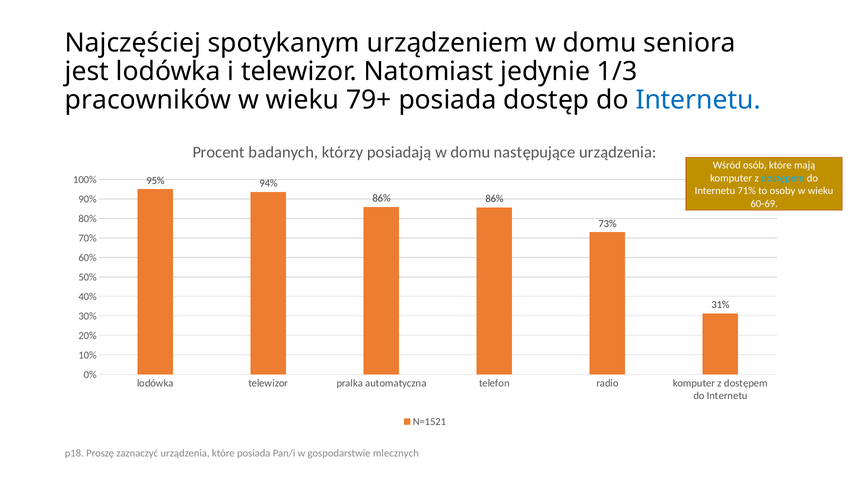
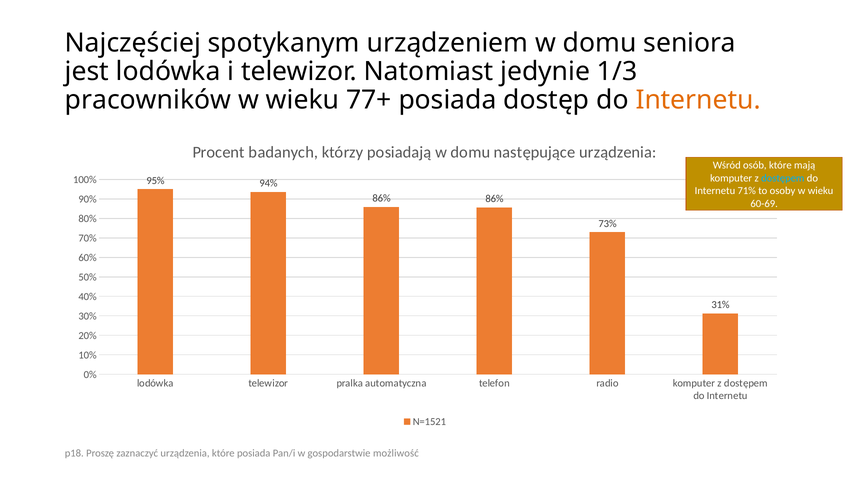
79+: 79+ -> 77+
Internetu at (698, 100) colour: blue -> orange
mlecznych: mlecznych -> możliwość
